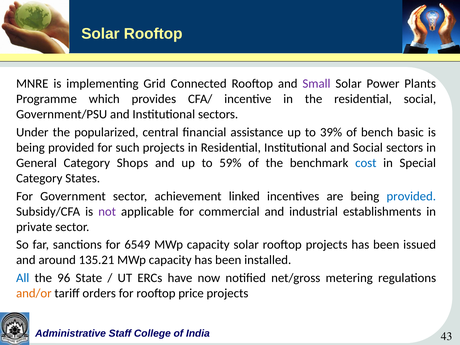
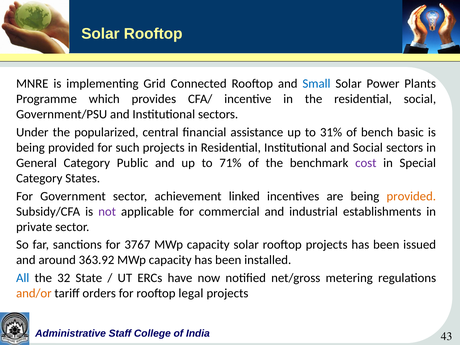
Small colour: purple -> blue
39%: 39% -> 31%
Shops: Shops -> Public
59%: 59% -> 71%
cost colour: blue -> purple
provided at (411, 196) colour: blue -> orange
6549: 6549 -> 3767
135.21: 135.21 -> 363.92
96: 96 -> 32
price: price -> legal
